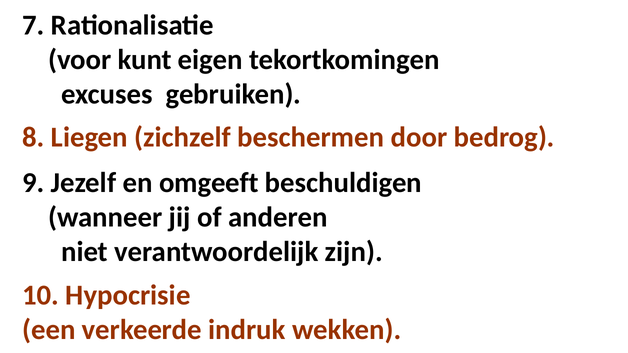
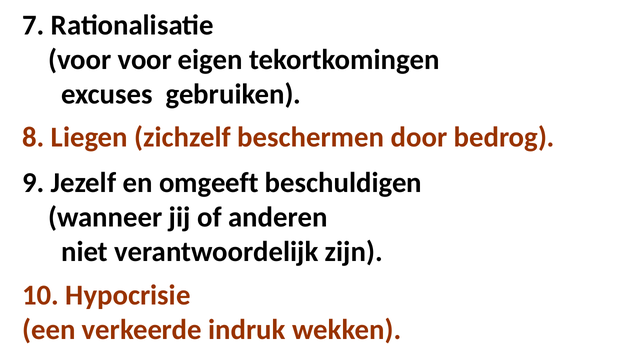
voor kunt: kunt -> voor
